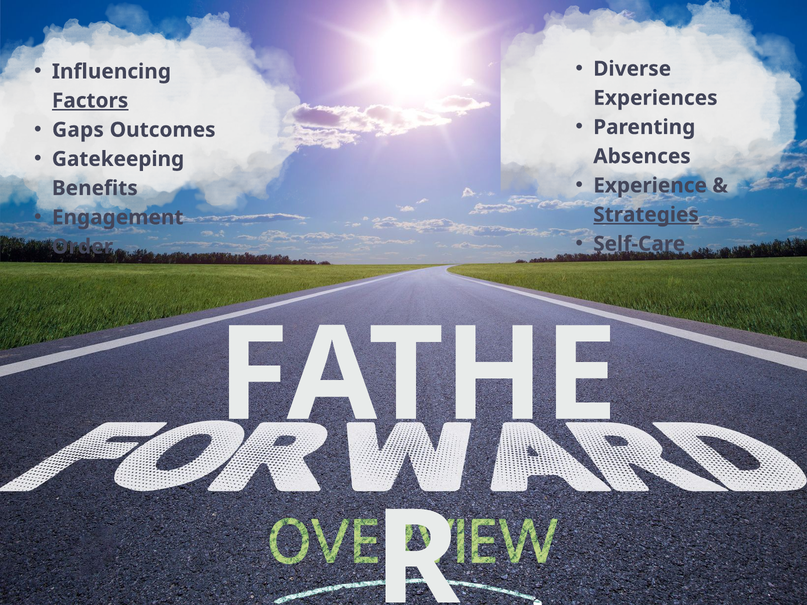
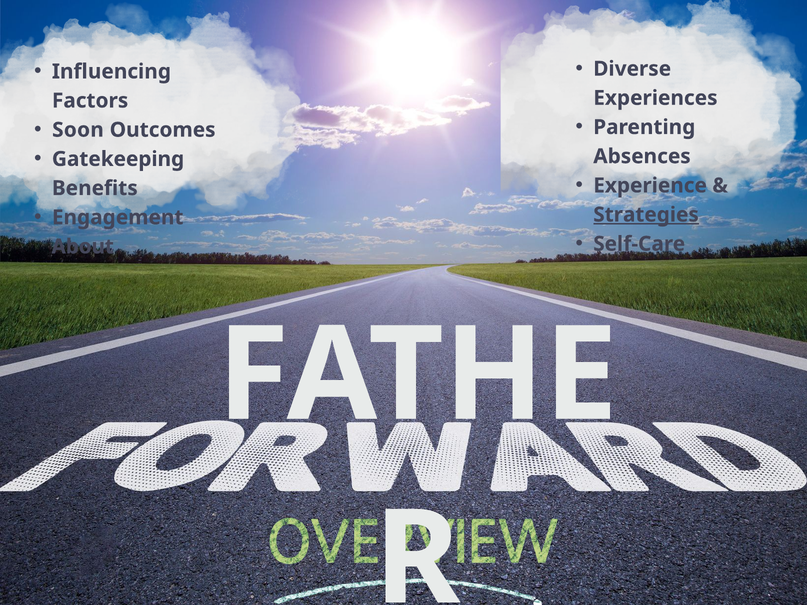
Factors underline: present -> none
Gaps: Gaps -> Soon
Order: Order -> About
